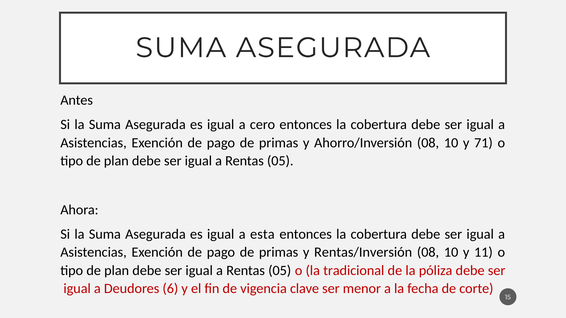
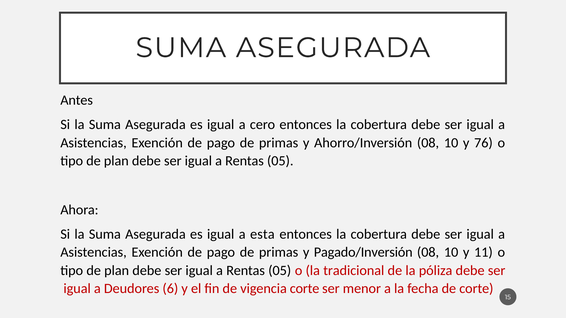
71: 71 -> 76
Rentas/Inversión: Rentas/Inversión -> Pagado/Inversión
vigencia clave: clave -> corte
